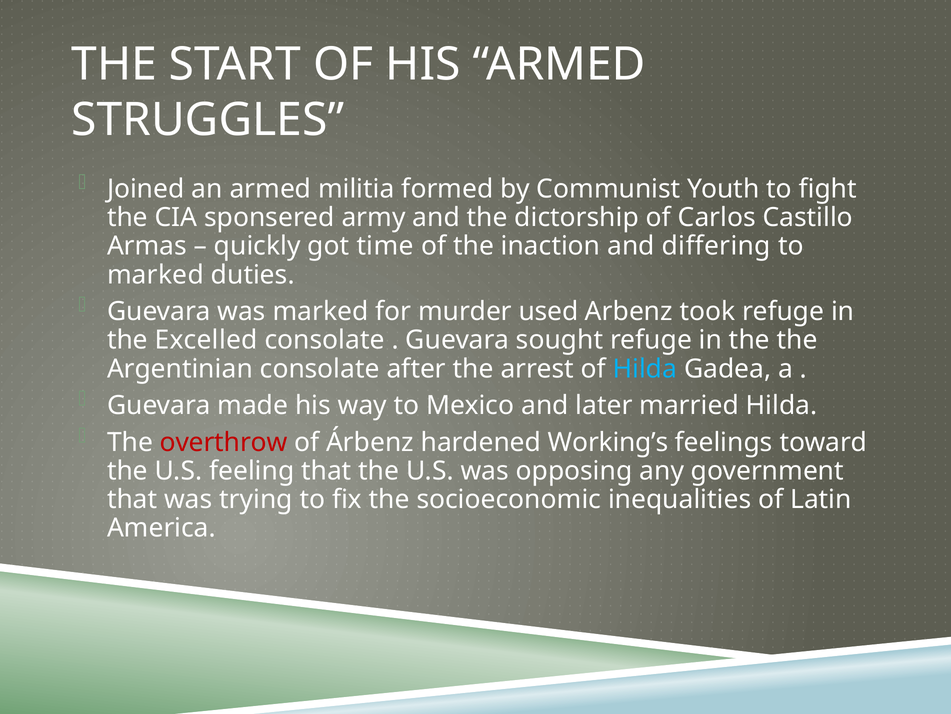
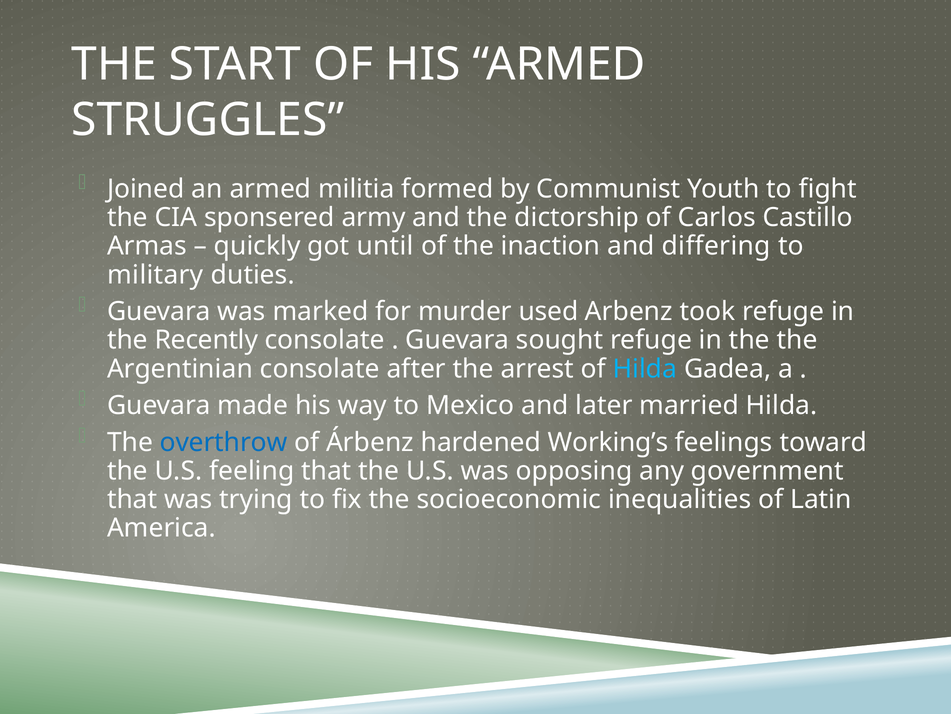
time: time -> until
marked at (155, 274): marked -> military
Excelled: Excelled -> Recently
overthrow colour: red -> blue
